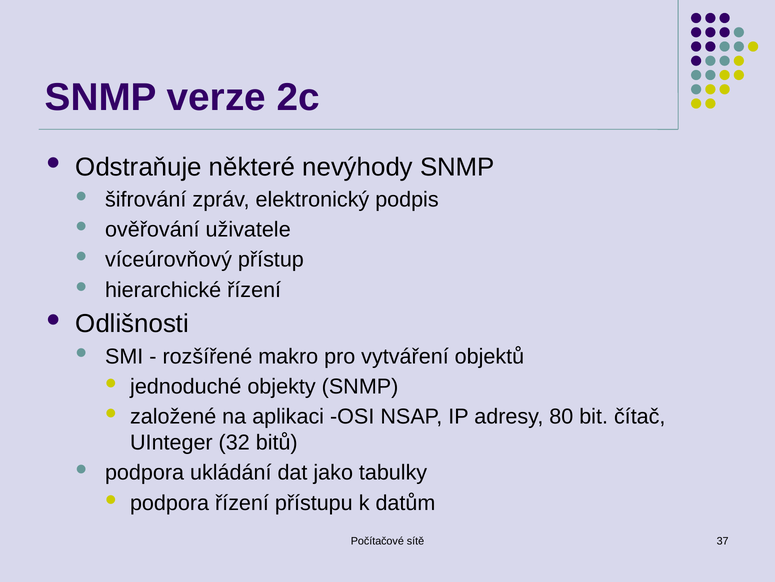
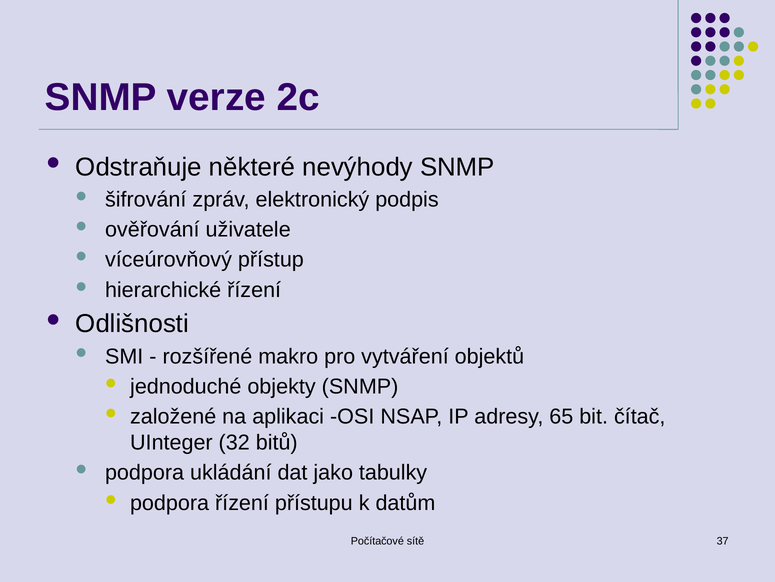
80: 80 -> 65
